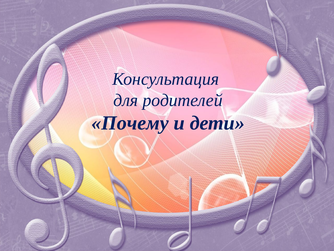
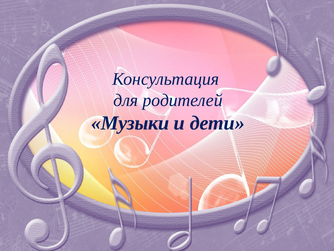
Почему: Почему -> Музыки
